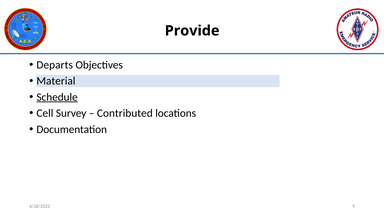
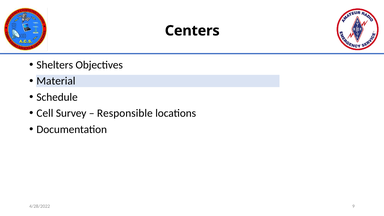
Provide: Provide -> Centers
Departs: Departs -> Shelters
Schedule underline: present -> none
Contributed: Contributed -> Responsible
